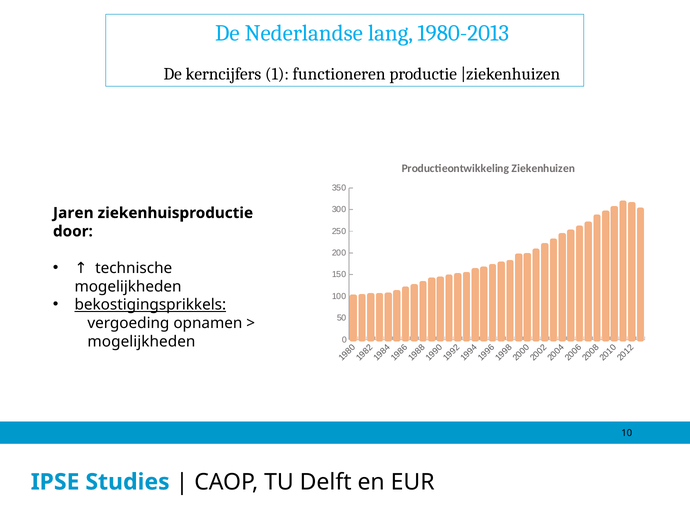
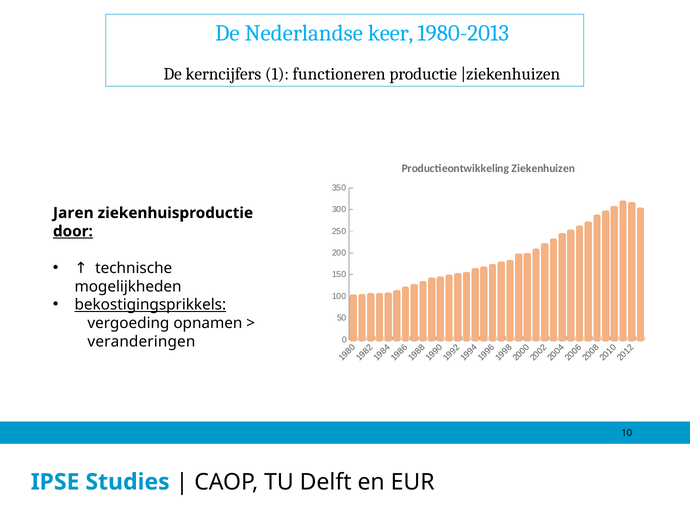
lang: lang -> keer
door underline: none -> present
mogelijkheden at (141, 342): mogelijkheden -> veranderingen
